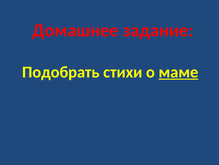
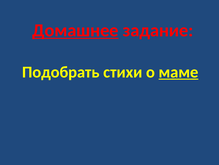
Домашнее underline: none -> present
